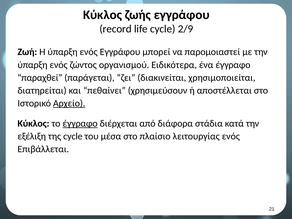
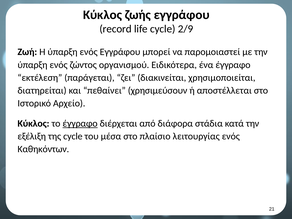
παραχθεί: παραχθεί -> εκτέλεση
Αρχείο underline: present -> none
Επιβάλλεται: Επιβάλλεται -> Καθηκόντων
